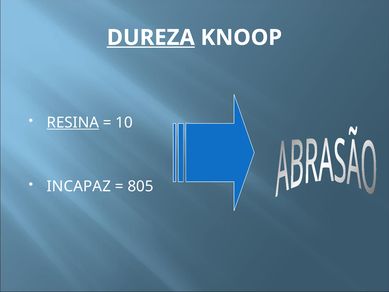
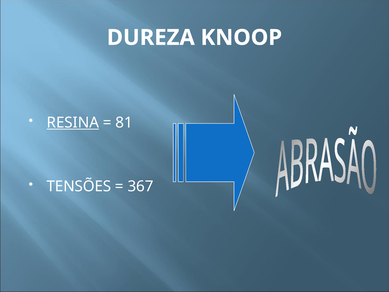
DUREZA underline: present -> none
10: 10 -> 81
INCAPAZ: INCAPAZ -> TENSÕES
805: 805 -> 367
